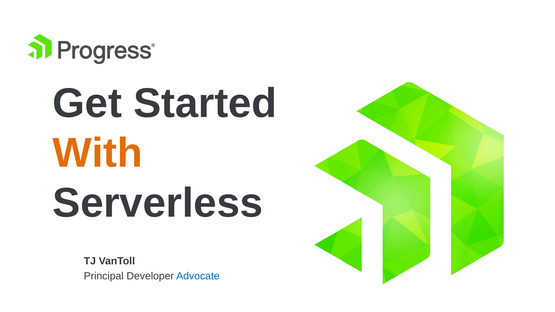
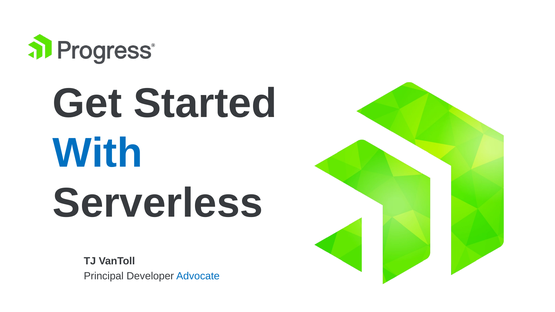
With colour: orange -> blue
